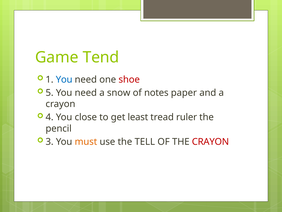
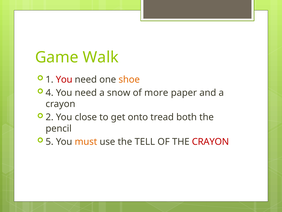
Tend: Tend -> Walk
You at (64, 79) colour: blue -> red
shoe colour: red -> orange
5: 5 -> 4
notes: notes -> more
4: 4 -> 2
least: least -> onto
ruler: ruler -> both
3: 3 -> 5
